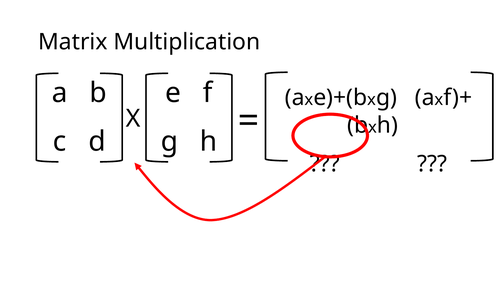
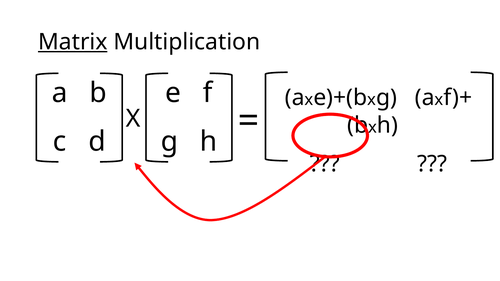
Matrix underline: none -> present
